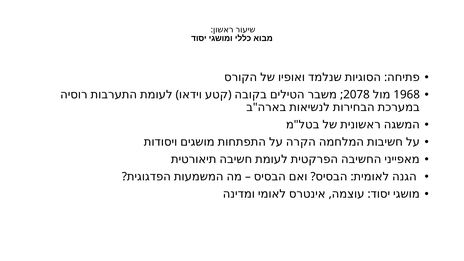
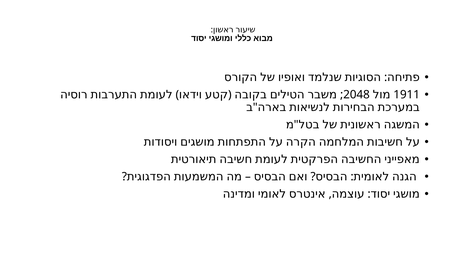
2078: 2078 -> 2048
1968: 1968 -> 1911
